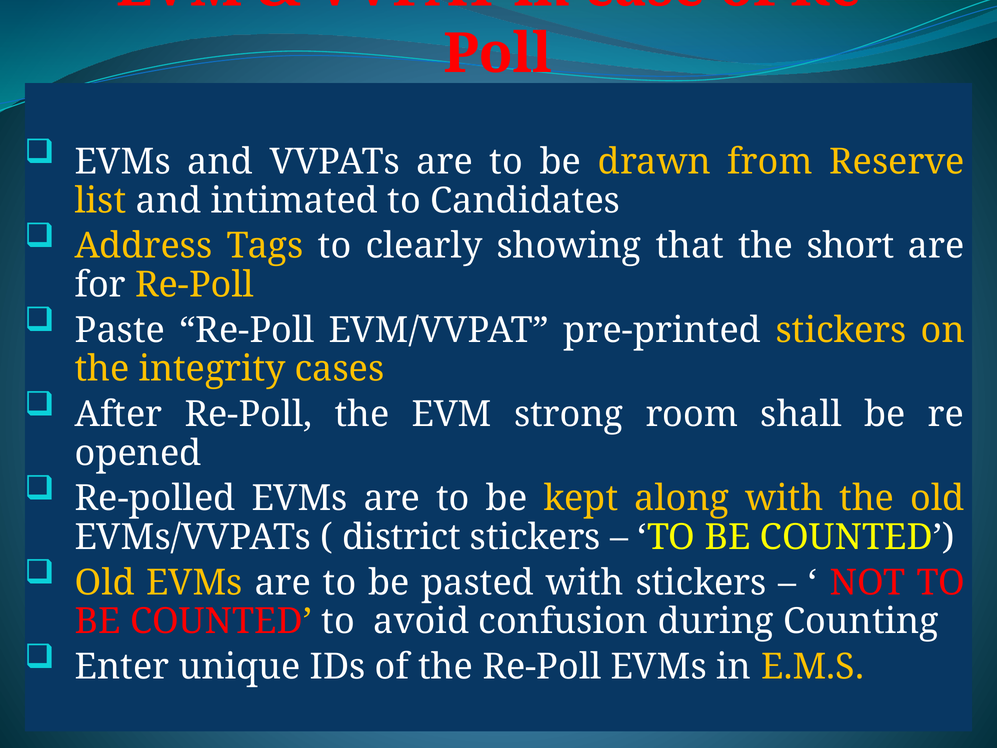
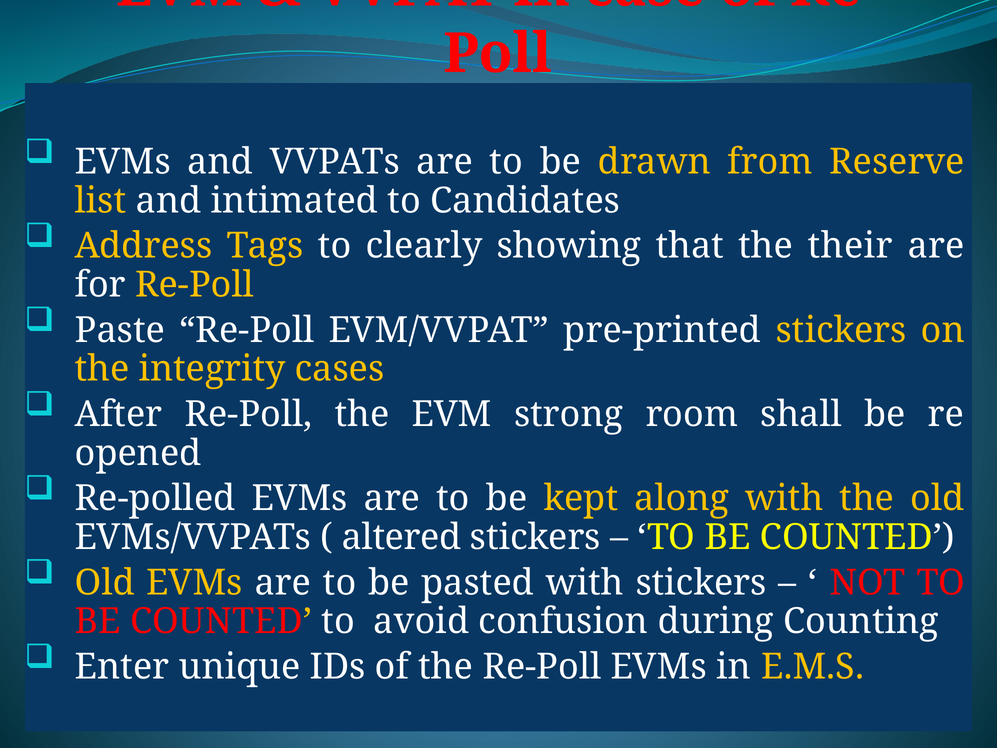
short: short -> their
district: district -> altered
